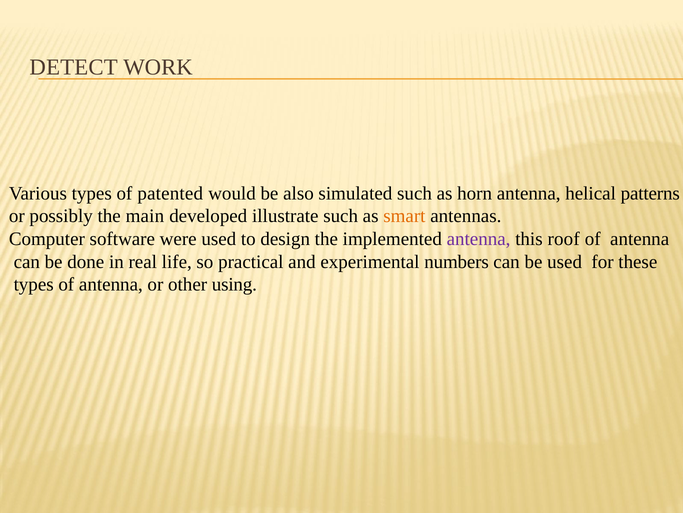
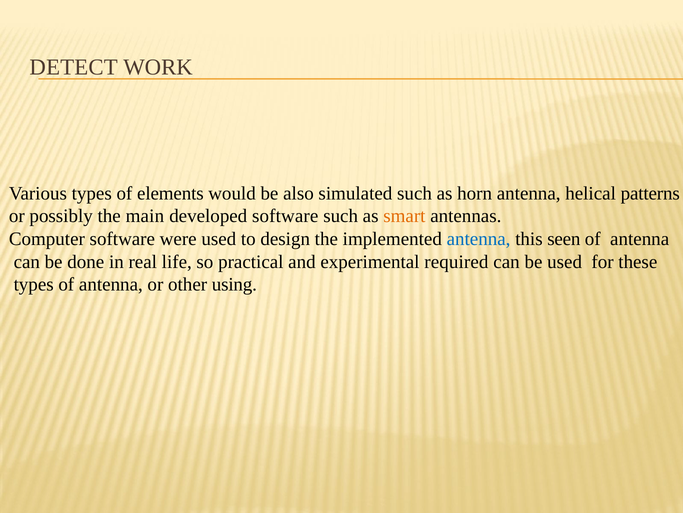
patented: patented -> elements
developed illustrate: illustrate -> software
antenna at (479, 239) colour: purple -> blue
roof: roof -> seen
numbers: numbers -> required
